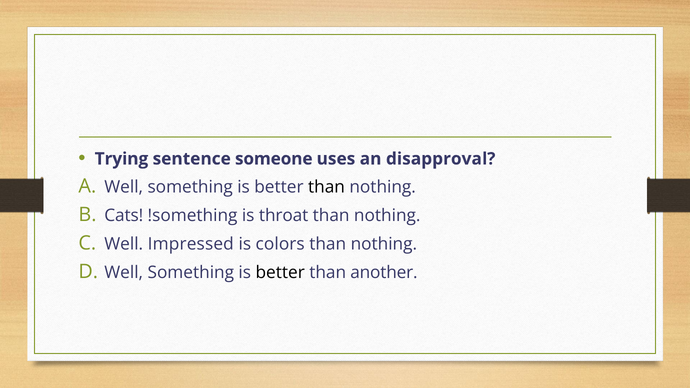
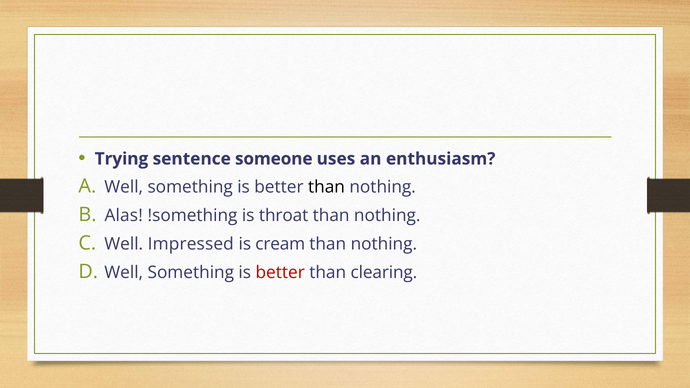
disapproval: disapproval -> enthusiasm
Cats: Cats -> Alas
colors: colors -> cream
better at (280, 273) colour: black -> red
another: another -> clearing
